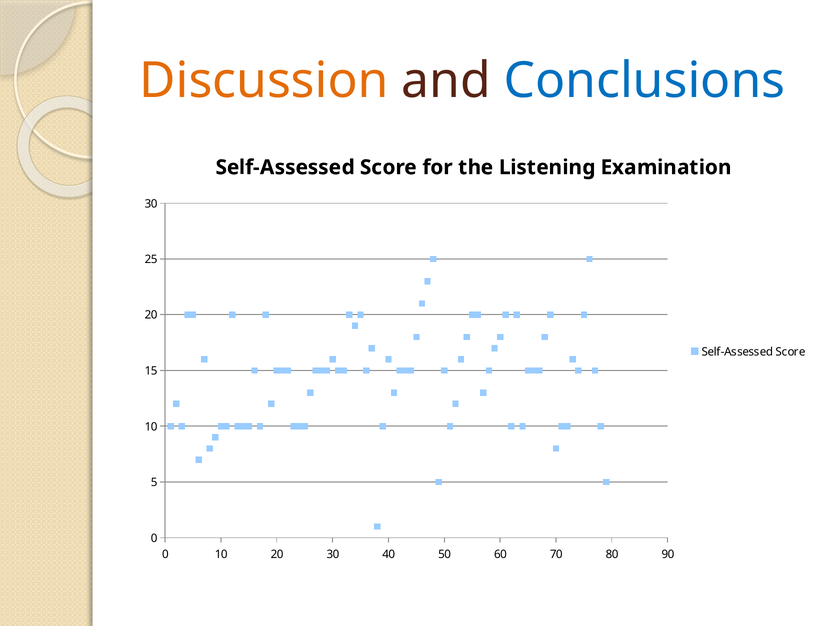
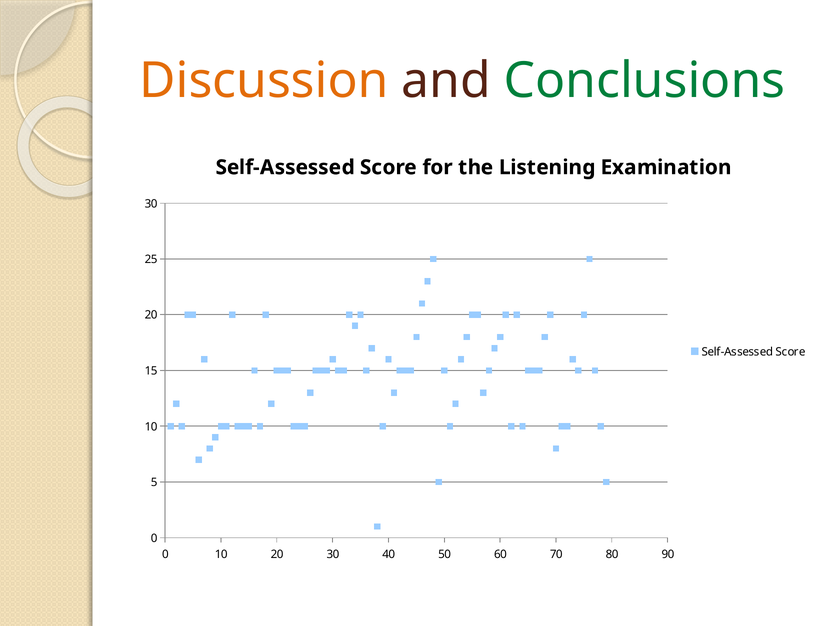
Conclusions colour: blue -> green
